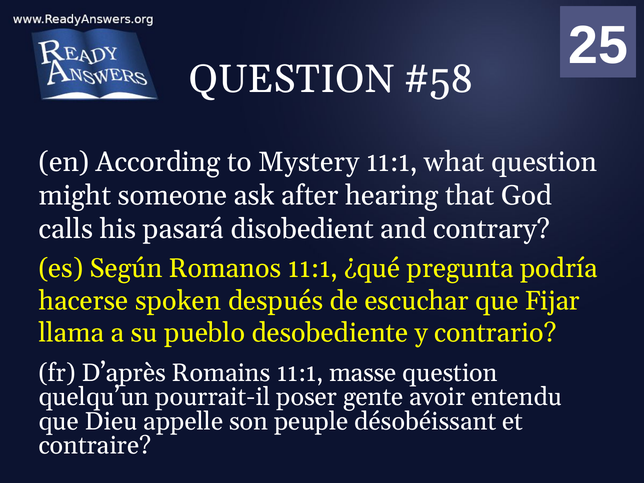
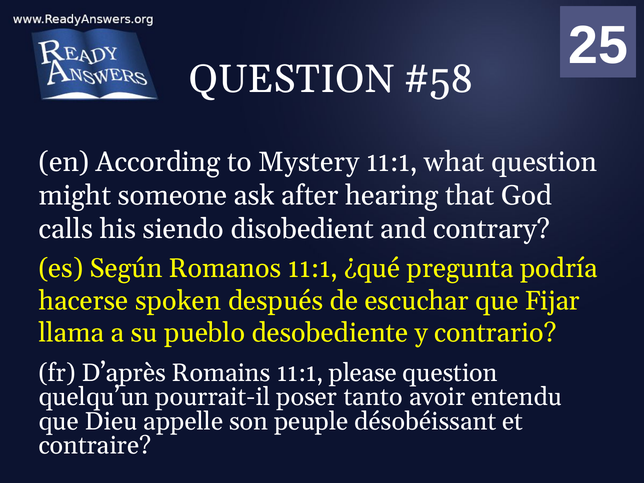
pasará: pasará -> siendo
masse: masse -> please
gente: gente -> tanto
